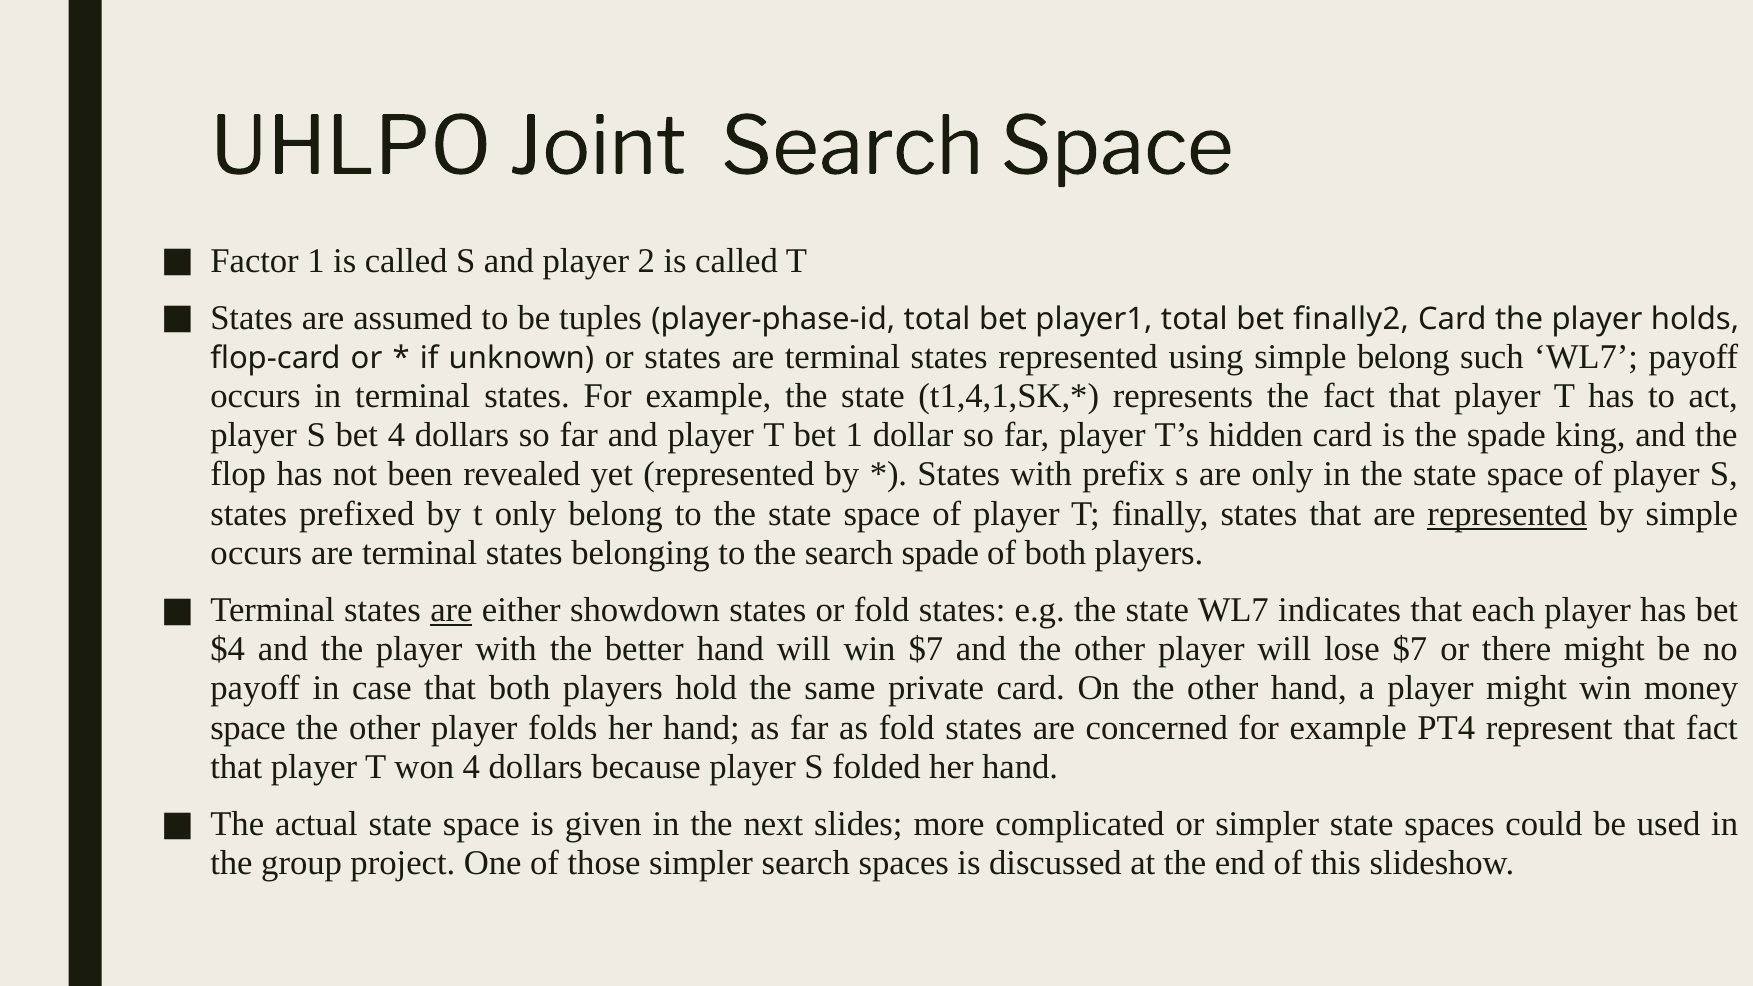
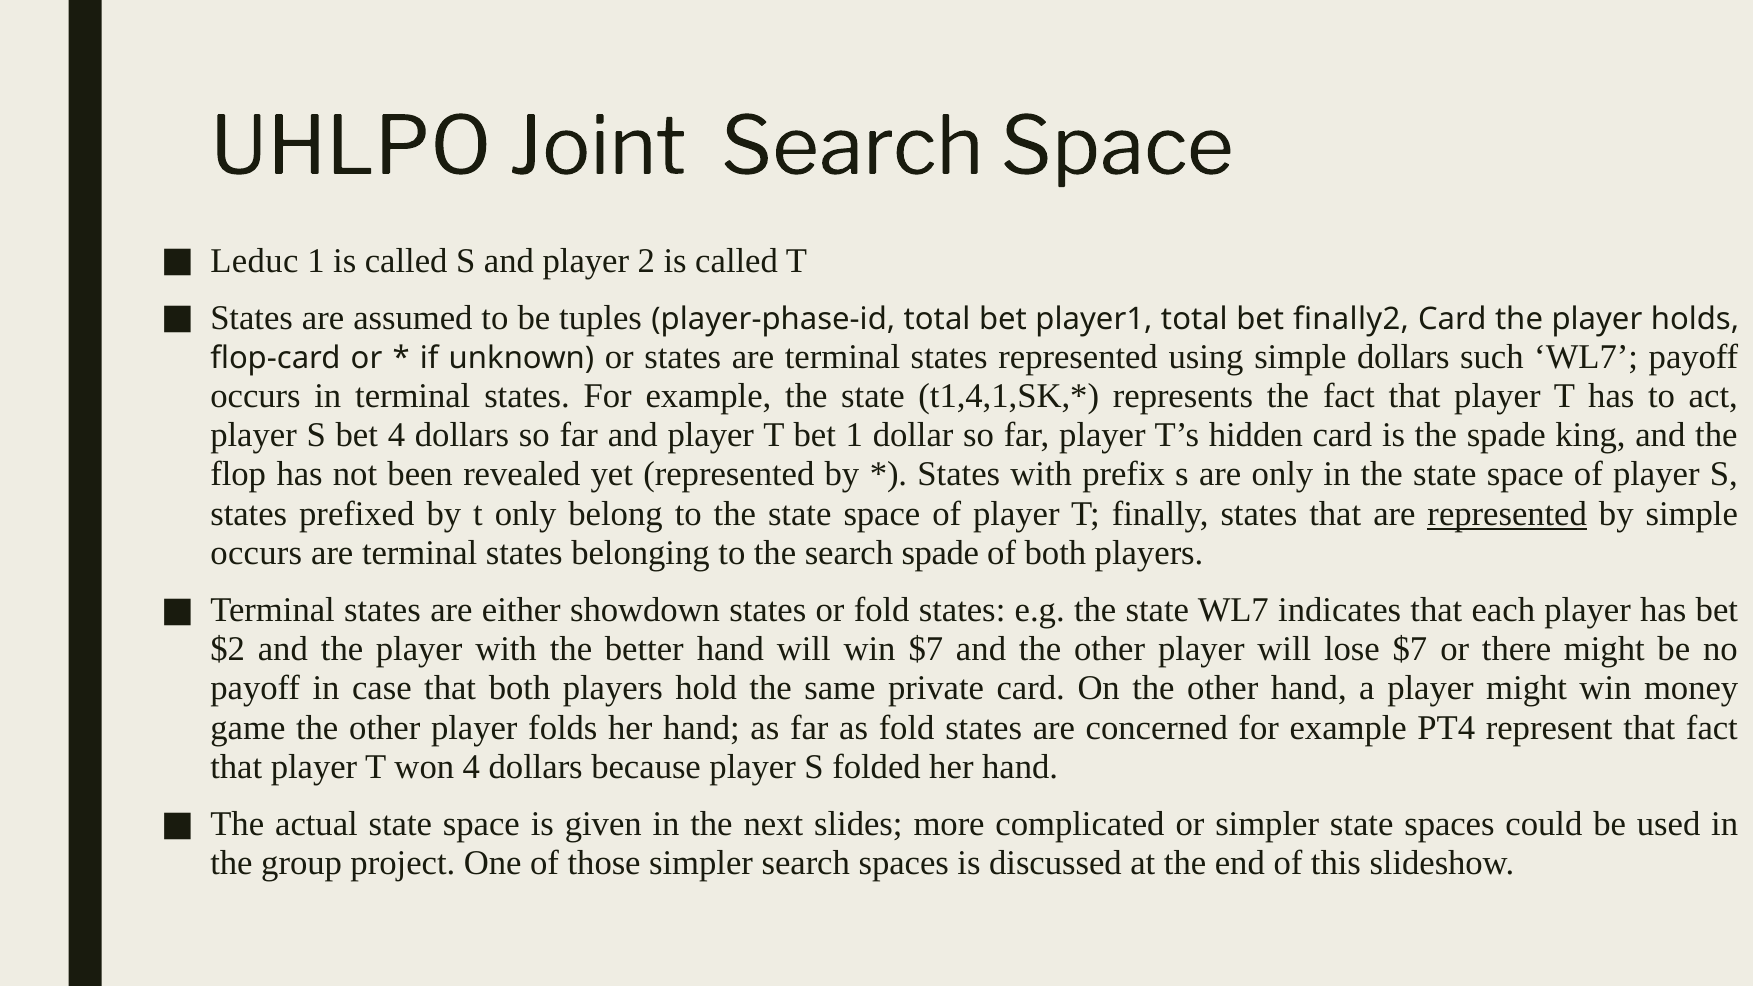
Factor: Factor -> Leduc
simple belong: belong -> dollars
are at (451, 610) underline: present -> none
$4: $4 -> $2
space at (248, 728): space -> game
